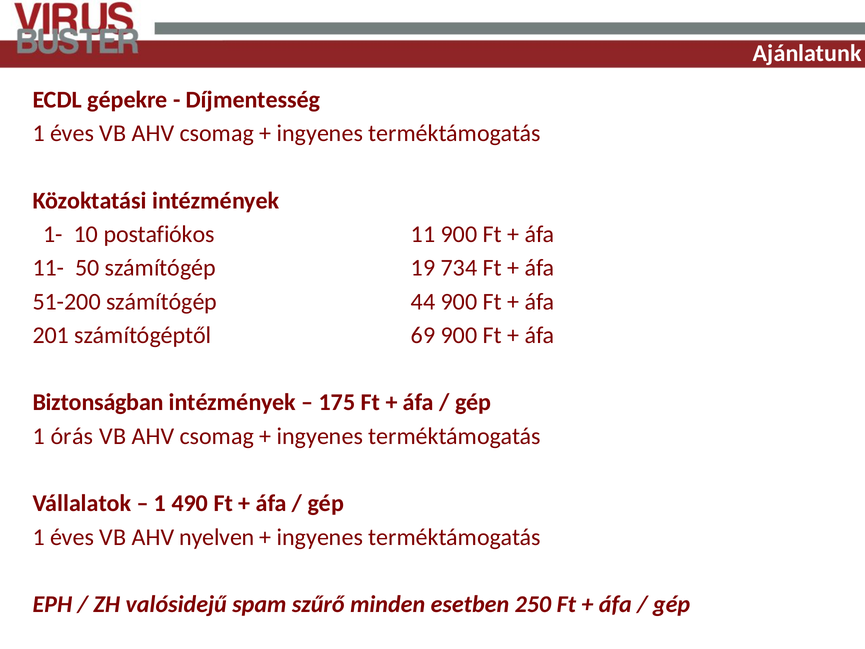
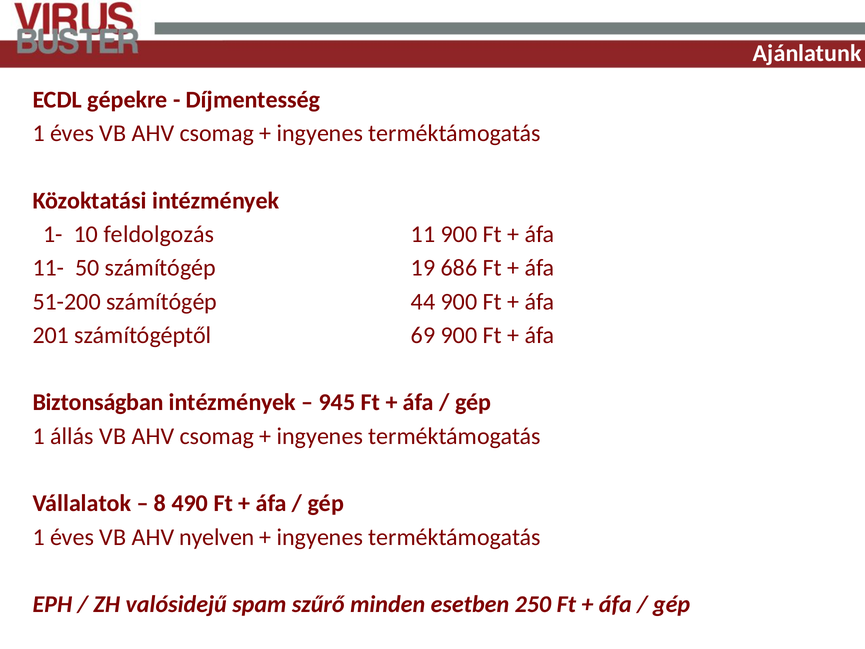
postafiókos: postafiókos -> feldolgozás
734: 734 -> 686
175: 175 -> 945
órás: órás -> állás
1 at (160, 503): 1 -> 8
